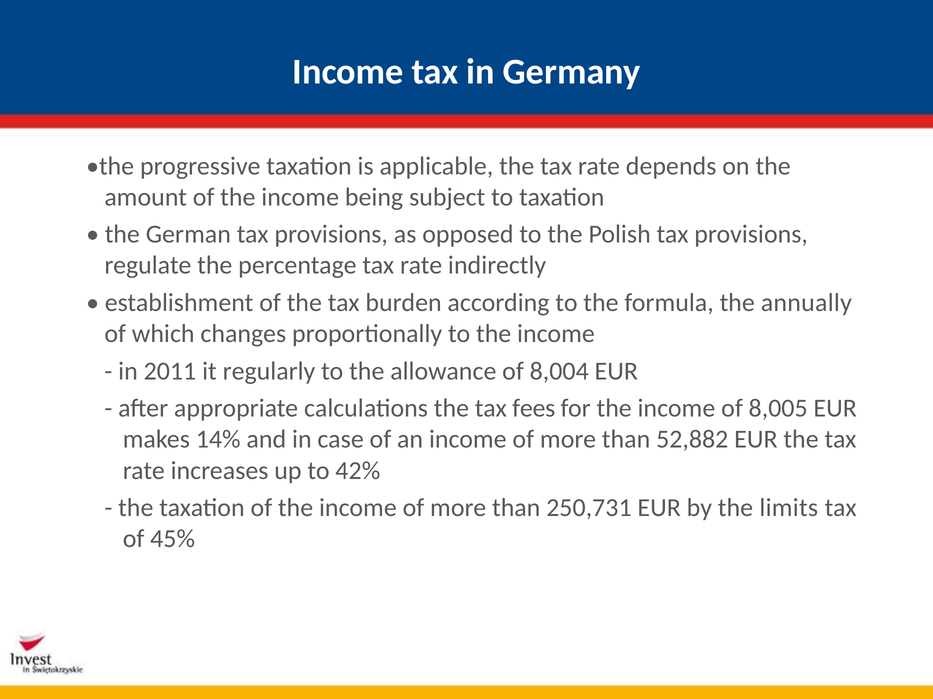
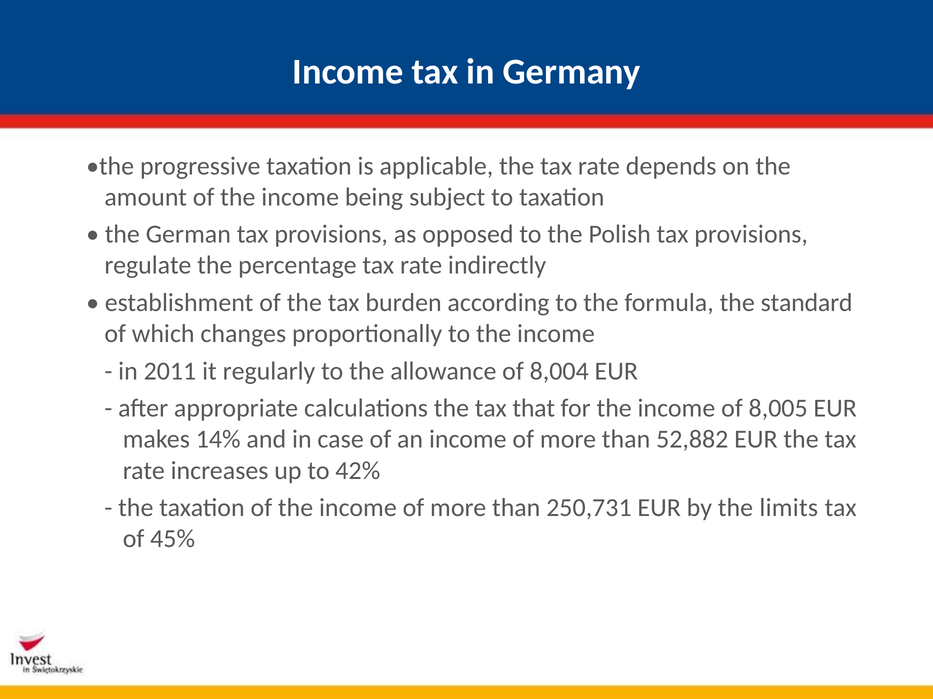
annually: annually -> standard
fees: fees -> that
